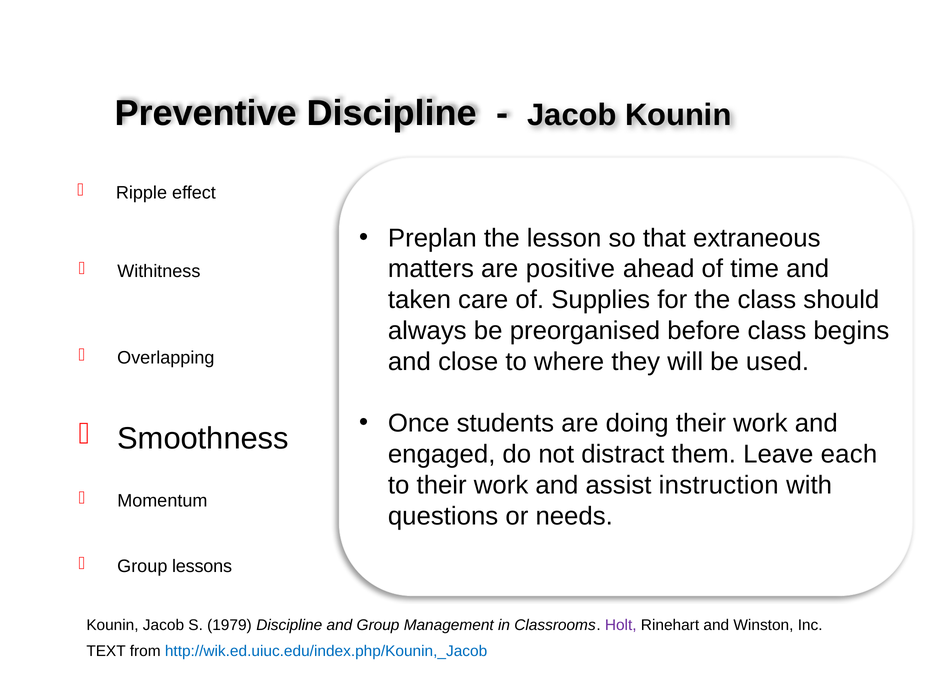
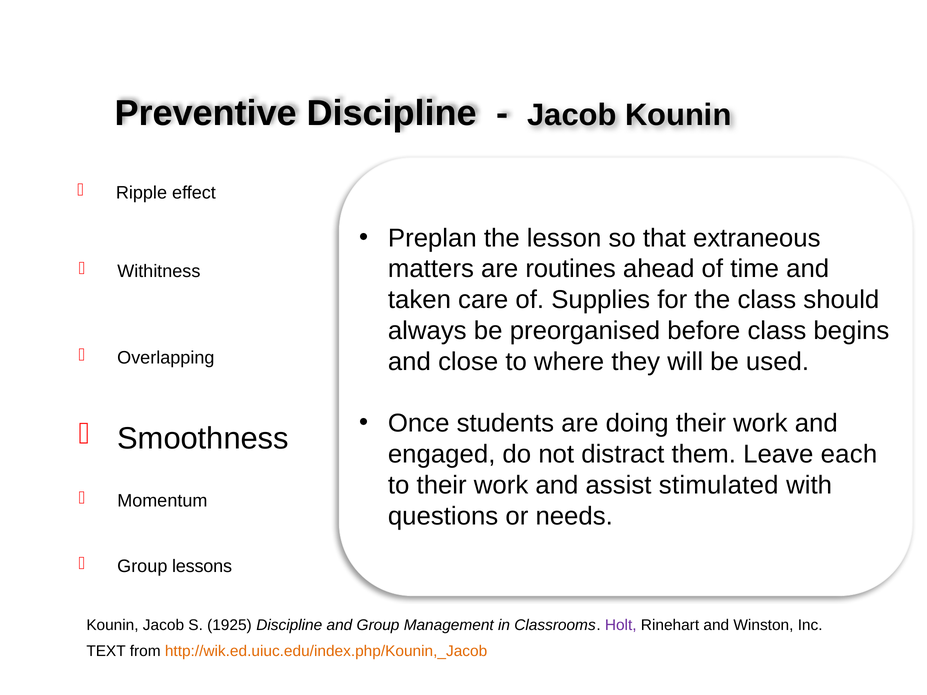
positive: positive -> routines
instruction: instruction -> stimulated
1979: 1979 -> 1925
http://wik.ed.uiuc.edu/index.php/Kounin,_Jacob colour: blue -> orange
